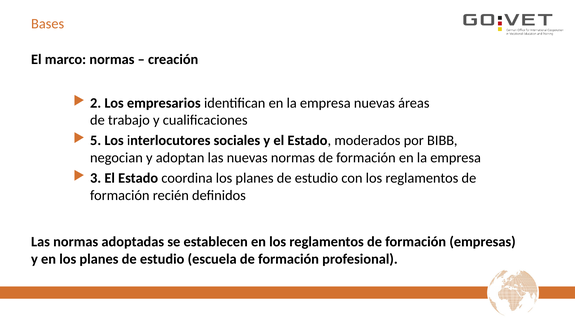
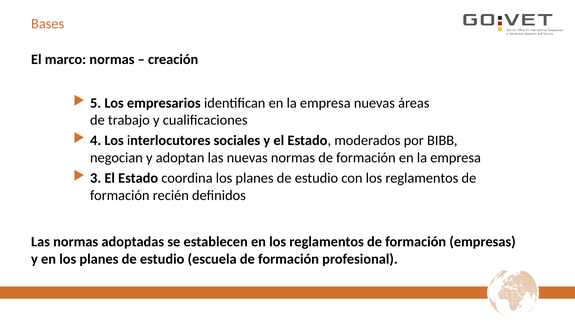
2: 2 -> 5
5: 5 -> 4
